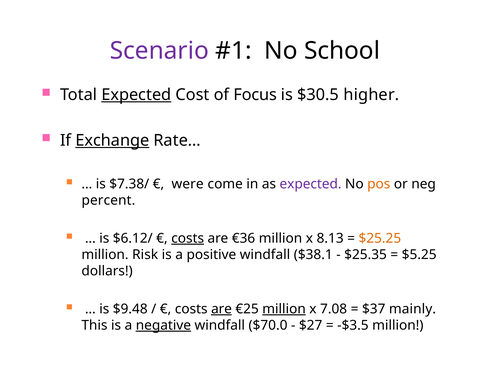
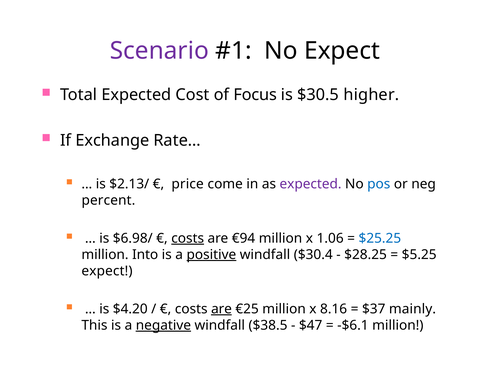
No School: School -> Expect
Expected at (136, 95) underline: present -> none
Exchange underline: present -> none
$7.38/: $7.38/ -> $2.13/
were: were -> price
pos colour: orange -> blue
$6.12/: $6.12/ -> $6.98/
€36: €36 -> €94
8.13: 8.13 -> 1.06
$25.25 colour: orange -> blue
Risk: Risk -> Into
positive underline: none -> present
$38.1: $38.1 -> $30.4
$25.35: $25.35 -> $28.25
dollars at (107, 271): dollars -> expect
$9.48: $9.48 -> $4.20
million at (284, 309) underline: present -> none
7.08: 7.08 -> 8.16
$70.0: $70.0 -> $38.5
$27: $27 -> $47
-$3.5: -$3.5 -> -$6.1
